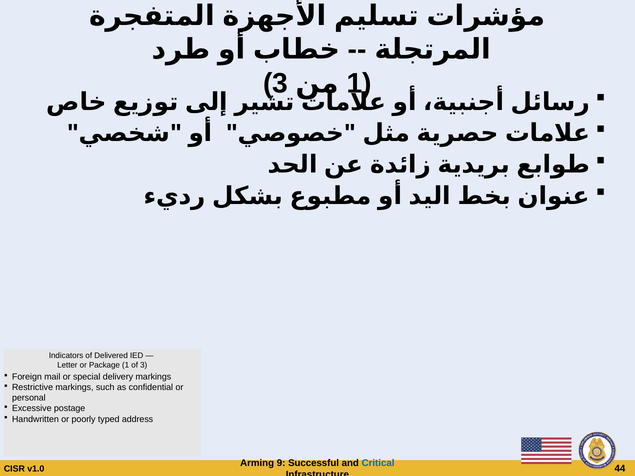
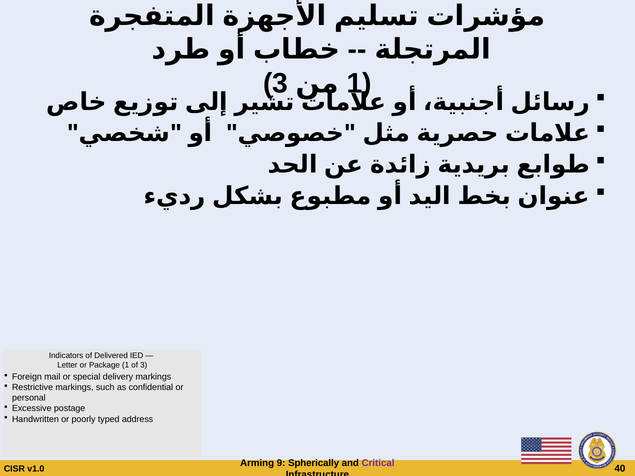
Successful: Successful -> Spherically
Critical colour: blue -> purple
44: 44 -> 40
